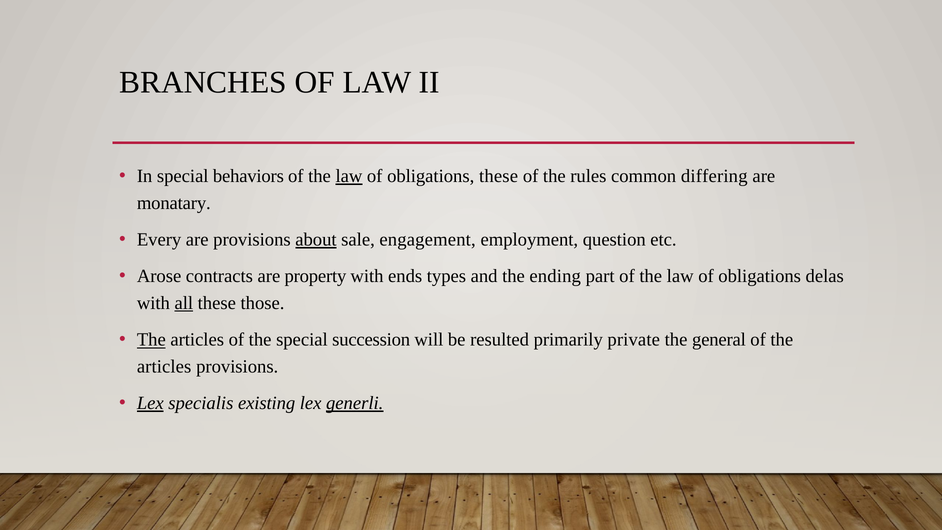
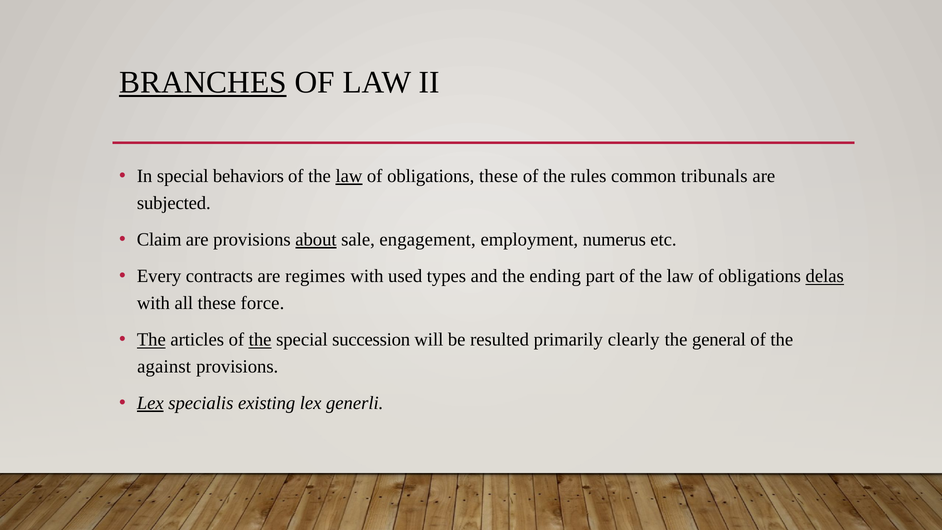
BRANCHES underline: none -> present
differing: differing -> tribunals
monatary: monatary -> subjected
Every: Every -> Claim
question: question -> numerus
Arose: Arose -> Every
property: property -> regimes
ends: ends -> used
delas underline: none -> present
all underline: present -> none
those: those -> force
the at (260, 340) underline: none -> present
private: private -> clearly
articles at (164, 367): articles -> against
generli underline: present -> none
